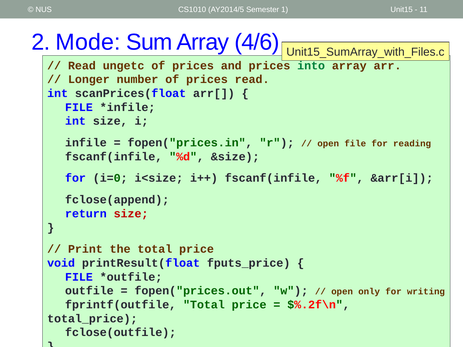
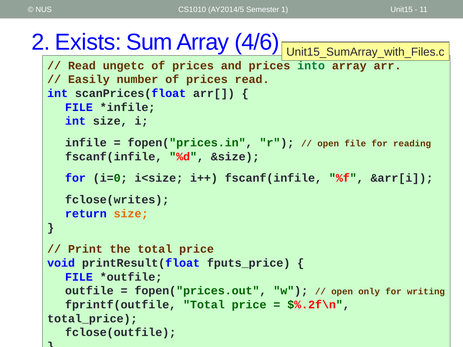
Mode: Mode -> Exists
Longer: Longer -> Easily
fclose(append: fclose(append -> fclose(writes
size at (131, 214) colour: red -> orange
